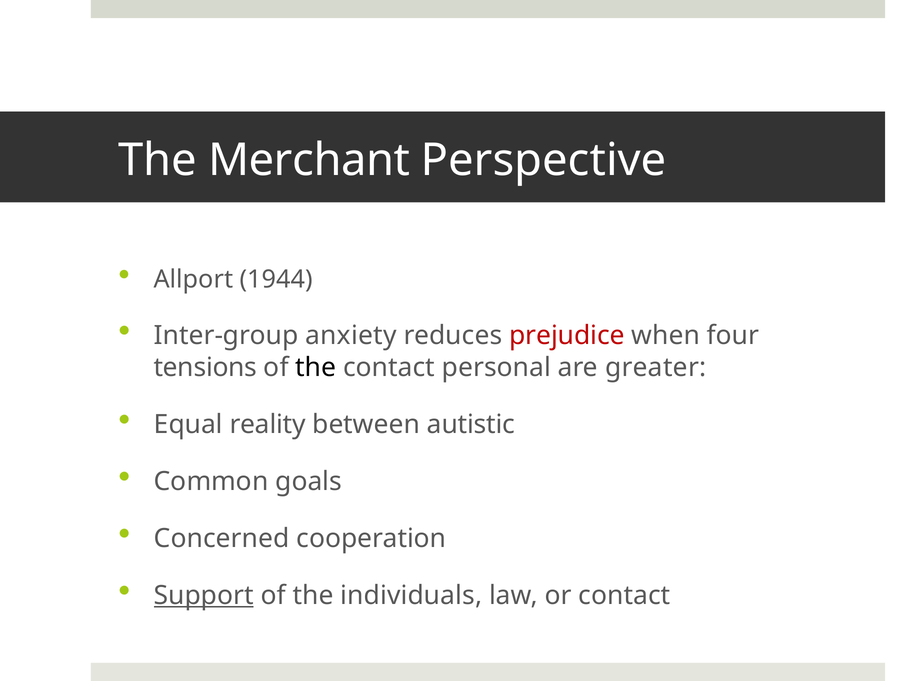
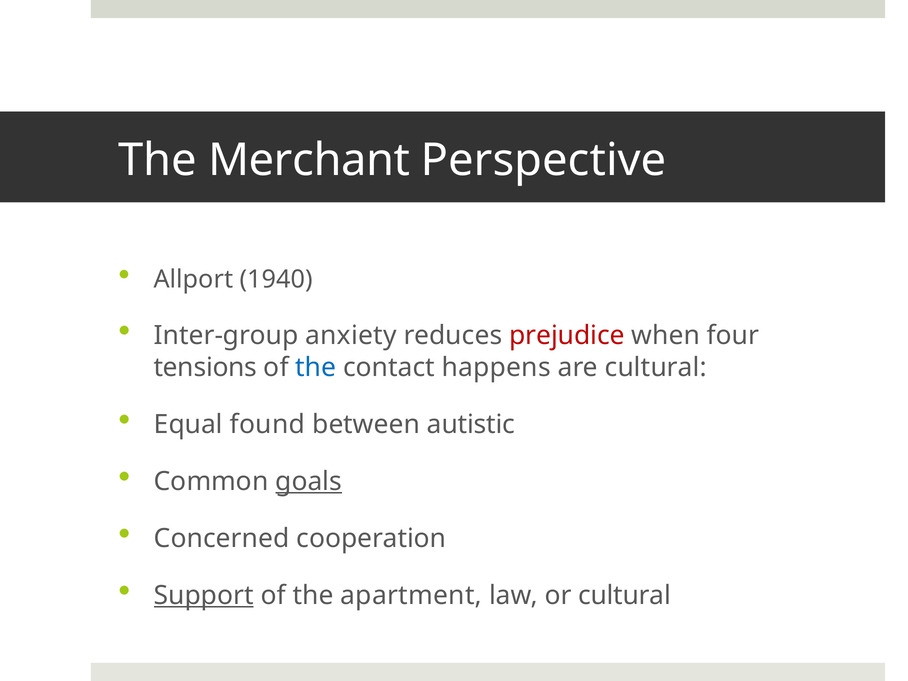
1944: 1944 -> 1940
the at (316, 367) colour: black -> blue
personal: personal -> happens
are greater: greater -> cultural
reality: reality -> found
goals underline: none -> present
individuals: individuals -> apartment
or contact: contact -> cultural
